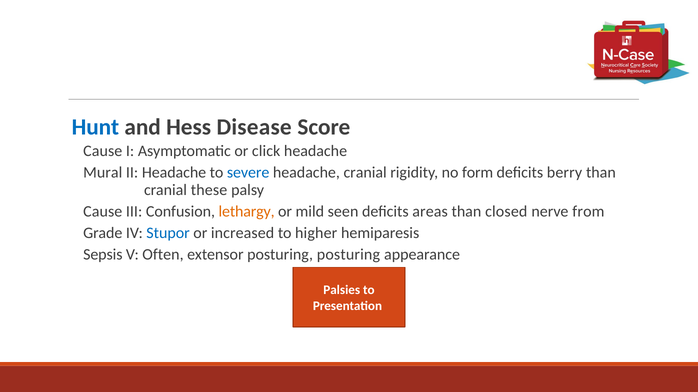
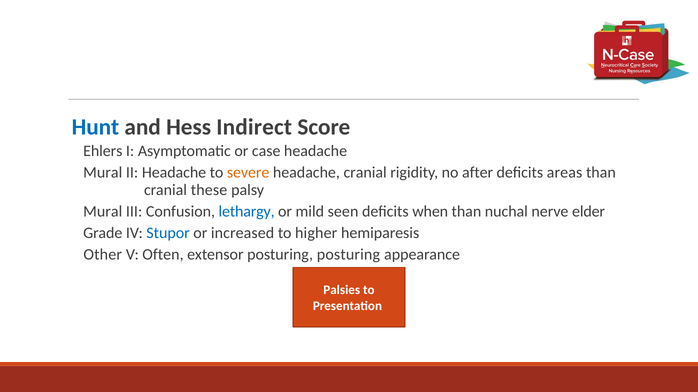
Disease: Disease -> Indirect
Cause at (103, 151): Cause -> Ehlers
click: click -> case
severe colour: blue -> orange
form: form -> after
berry: berry -> areas
Cause at (103, 212): Cause -> Mural
lethargy colour: orange -> blue
areas: areas -> when
closed: closed -> nuchal
from: from -> elder
Sepsis: Sepsis -> Other
